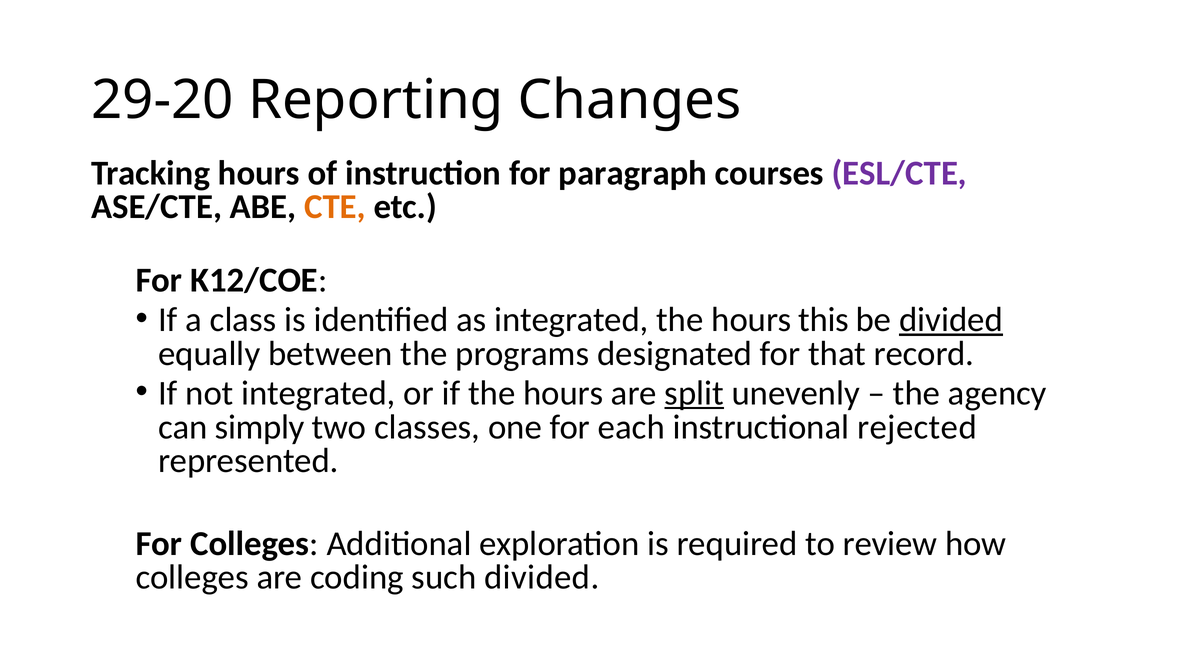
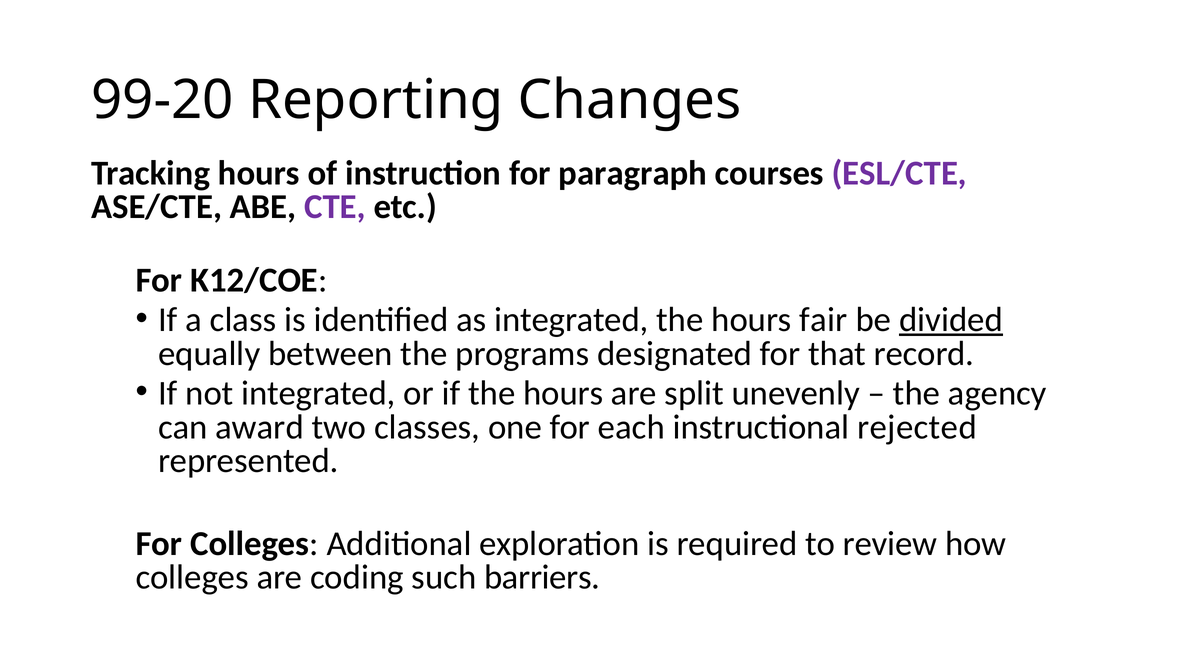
29-20: 29-20 -> 99-20
CTE colour: orange -> purple
this: this -> fair
split underline: present -> none
simply: simply -> award
such divided: divided -> barriers
